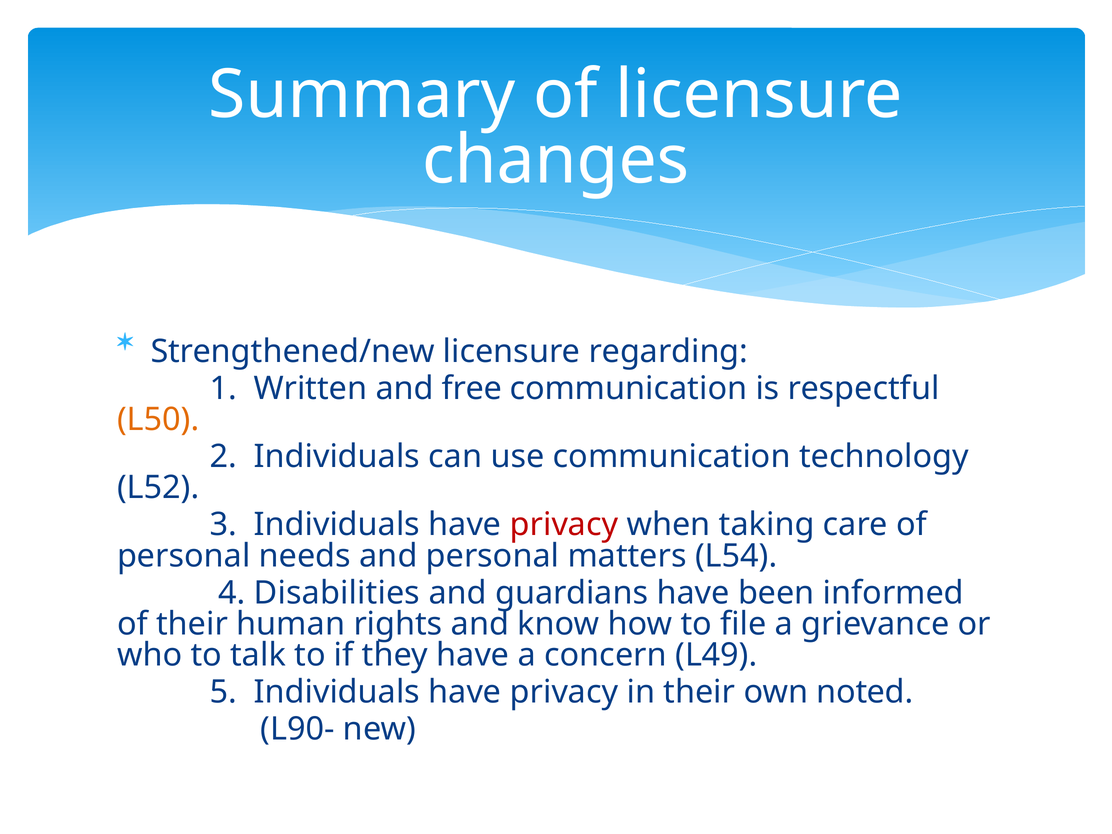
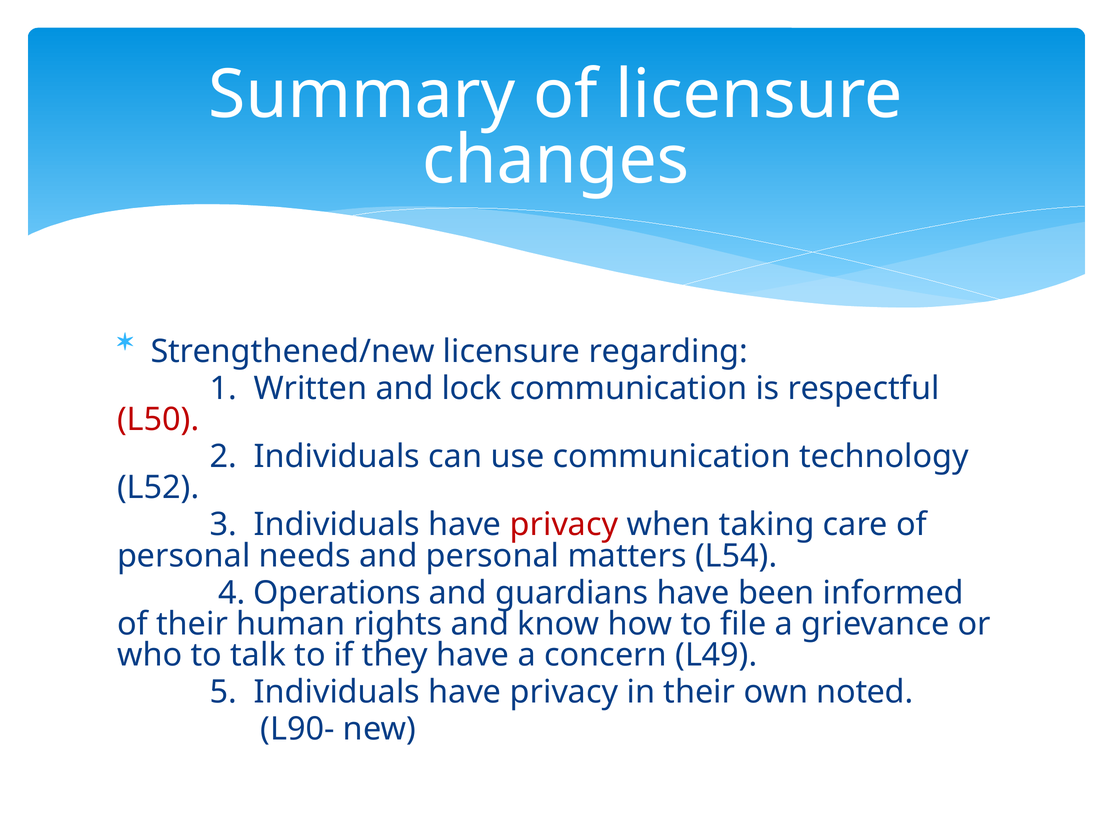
free: free -> lock
L50 colour: orange -> red
Disabilities: Disabilities -> Operations
